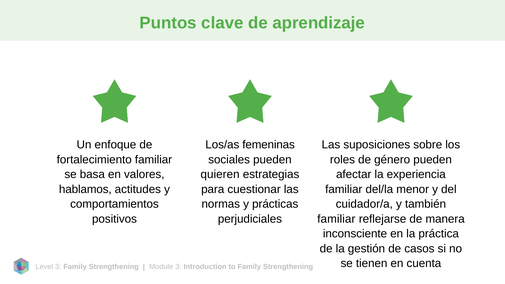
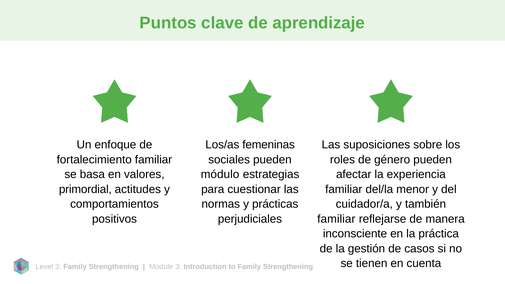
quieren: quieren -> módulo
hablamos: hablamos -> primordial
